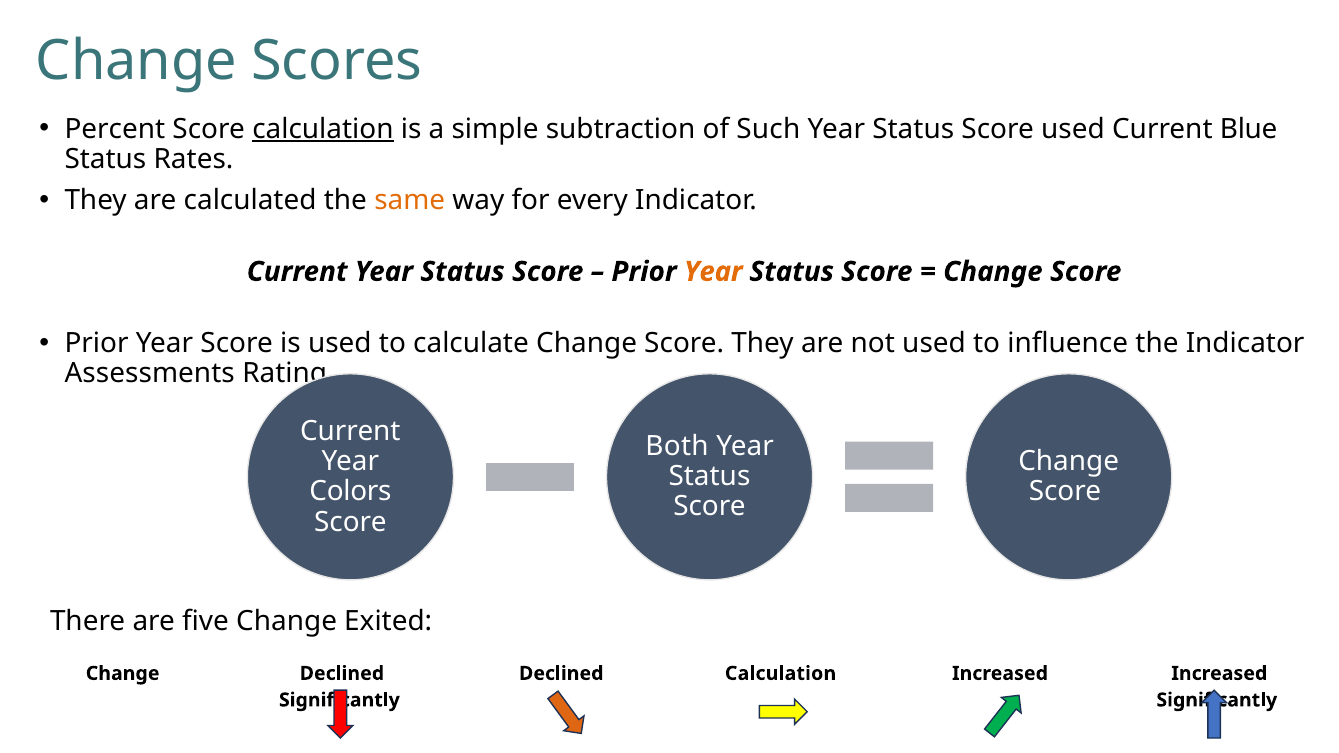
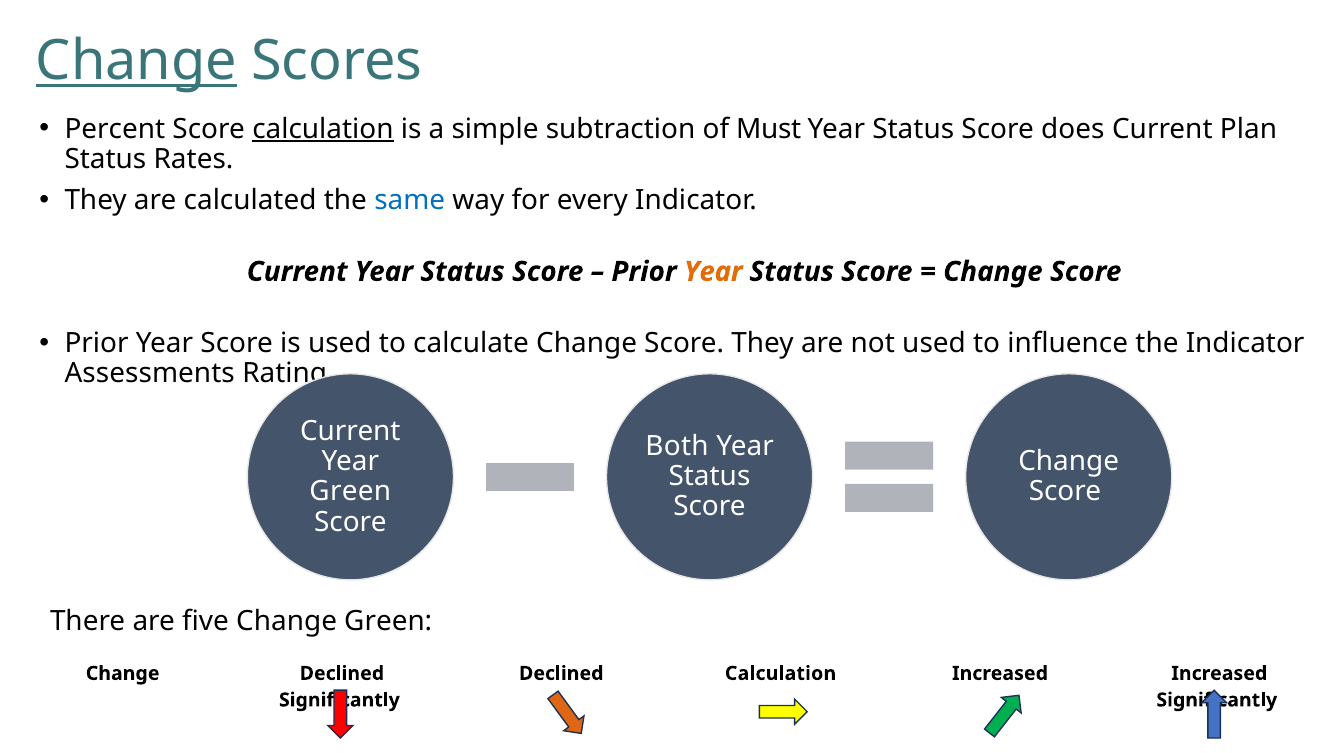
Change at (136, 61) underline: none -> present
Such: Such -> Must
Score used: used -> does
Blue: Blue -> Plan
same colour: orange -> blue
Colors at (351, 492): Colors -> Green
Change Exited: Exited -> Green
